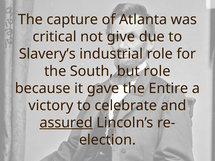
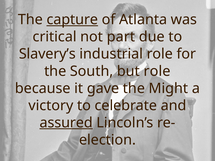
capture underline: none -> present
give: give -> part
Entire: Entire -> Might
